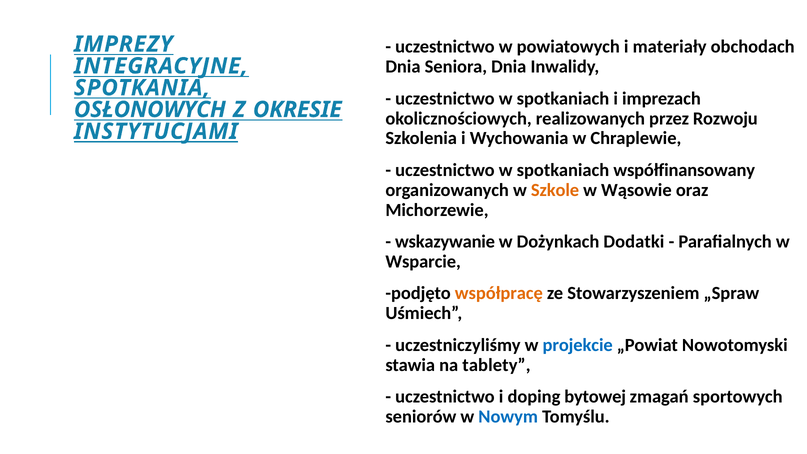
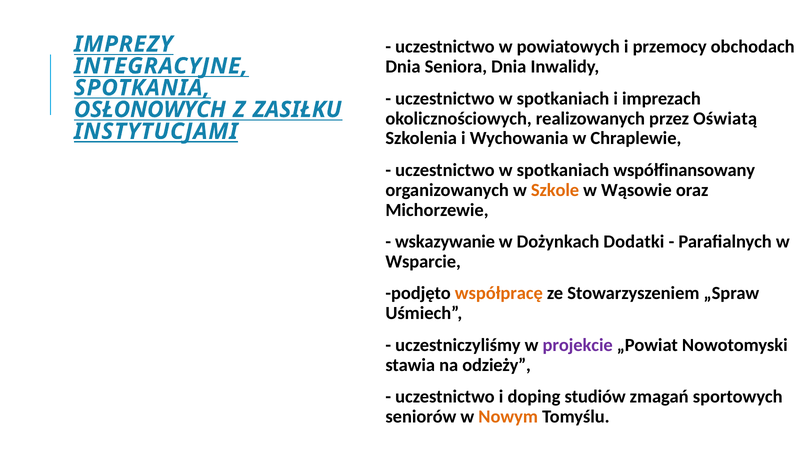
materiały: materiały -> przemocy
OKRESIE: OKRESIE -> ZASIŁKU
Rozwoju: Rozwoju -> Oświatą
projekcie colour: blue -> purple
tablety: tablety -> odzieży
bytowej: bytowej -> studiów
Nowym colour: blue -> orange
